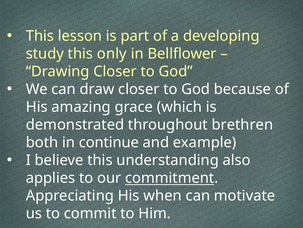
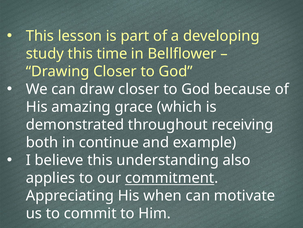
only: only -> time
brethren: brethren -> receiving
